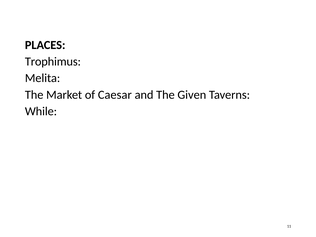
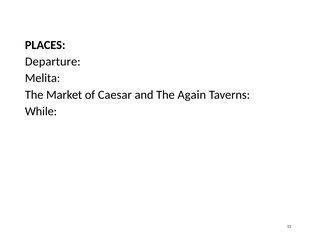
Trophimus: Trophimus -> Departure
Given: Given -> Again
